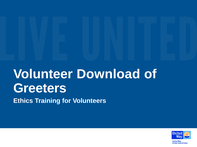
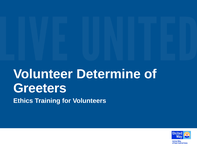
Download: Download -> Determine
